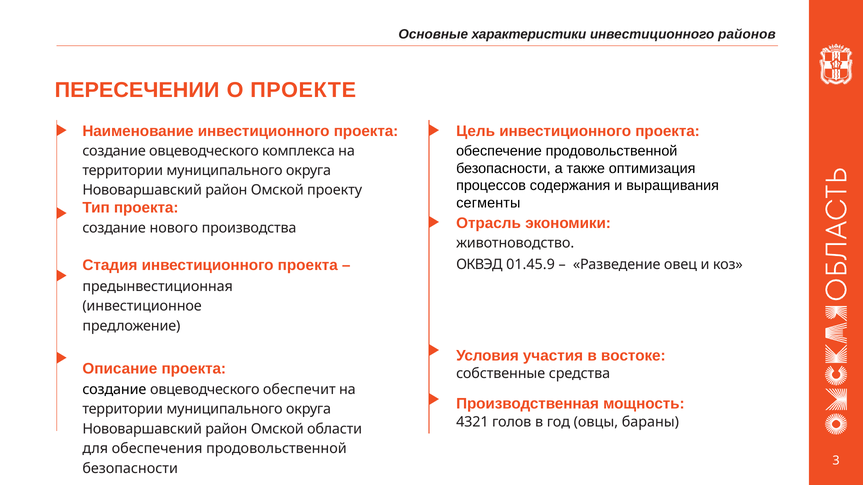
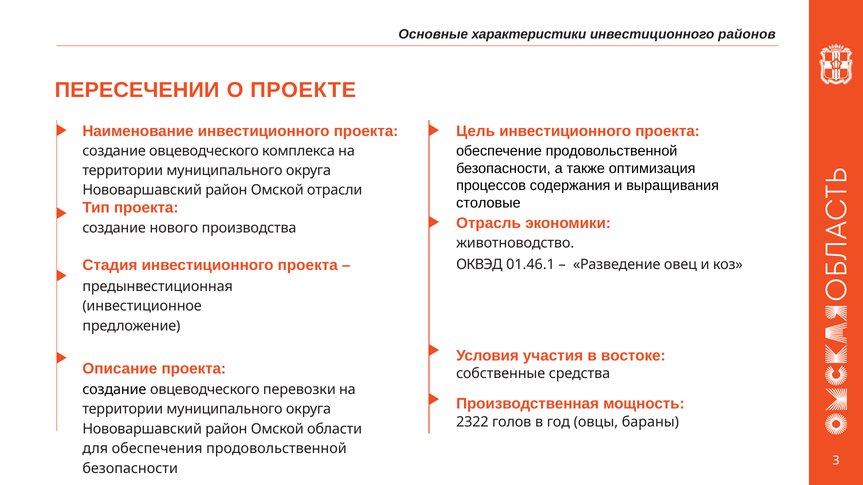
проекту: проекту -> отрасли
сегменты: сегменты -> столовые
01.45.9: 01.45.9 -> 01.46.1
обеспечит: обеспечит -> перевозки
4321: 4321 -> 2322
